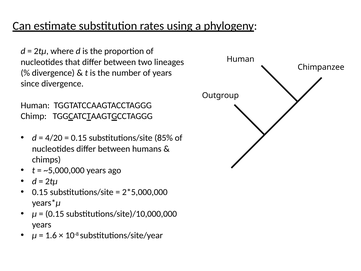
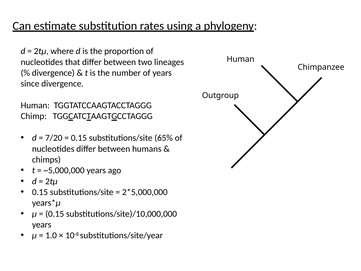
4/20: 4/20 -> 7/20
85%: 85% -> 65%
1.6: 1.6 -> 1.0
